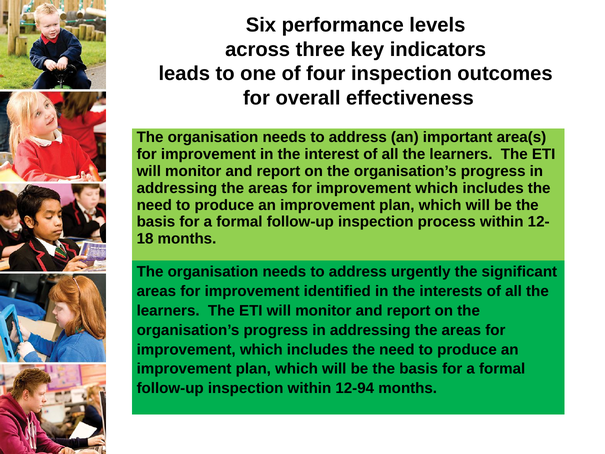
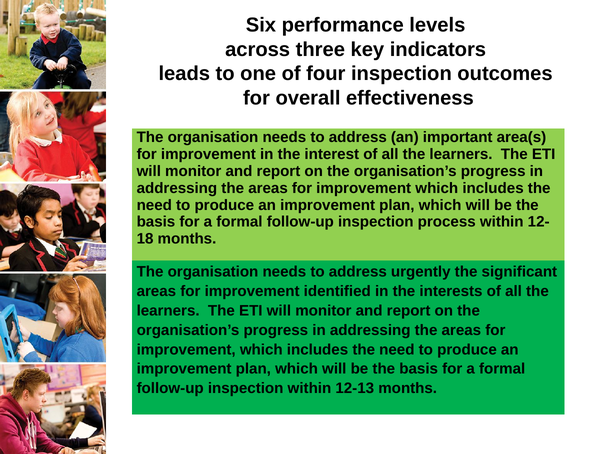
12-94: 12-94 -> 12-13
